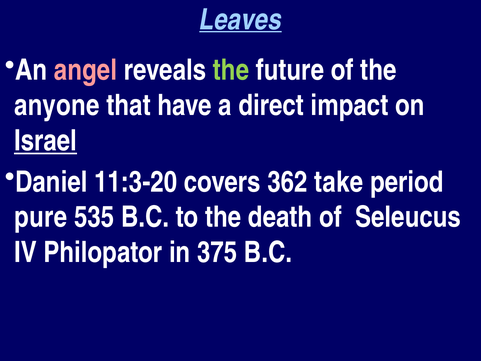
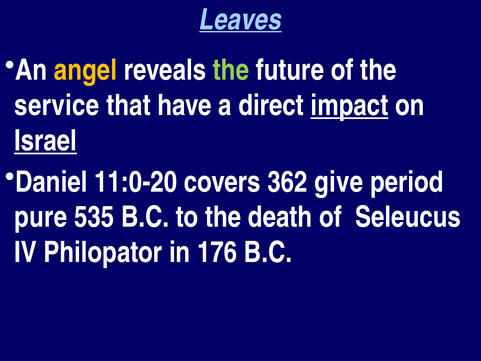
angel colour: pink -> yellow
anyone: anyone -> service
impact underline: none -> present
11:3-20: 11:3-20 -> 11:0-20
take: take -> give
375: 375 -> 176
